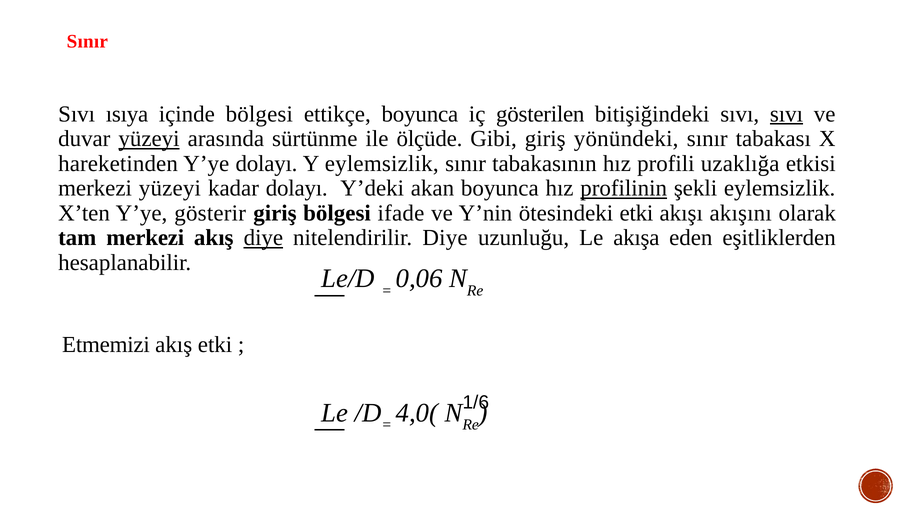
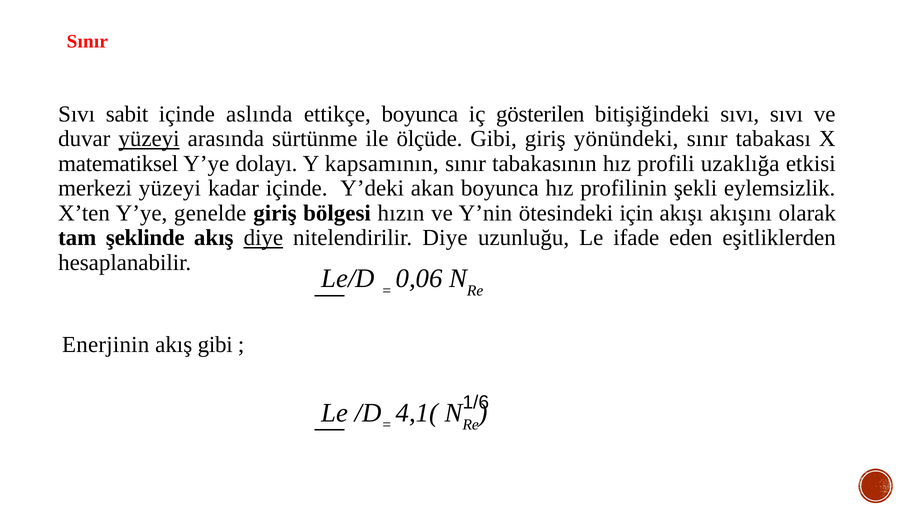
ısıya: ısıya -> sabit
içinde bölgesi: bölgesi -> aslında
sıvı at (786, 114) underline: present -> none
hareketinden: hareketinden -> matematiksel
Y eylemsizlik: eylemsizlik -> kapsamının
kadar dolayı: dolayı -> içinde
profilinin underline: present -> none
gösterir: gösterir -> genelde
ifade: ifade -> hızın
ötesindeki etki: etki -> için
tam merkezi: merkezi -> şeklinde
akışa: akışa -> ifade
Etmemizi: Etmemizi -> Enerjinin
akış etki: etki -> gibi
4,0(: 4,0( -> 4,1(
